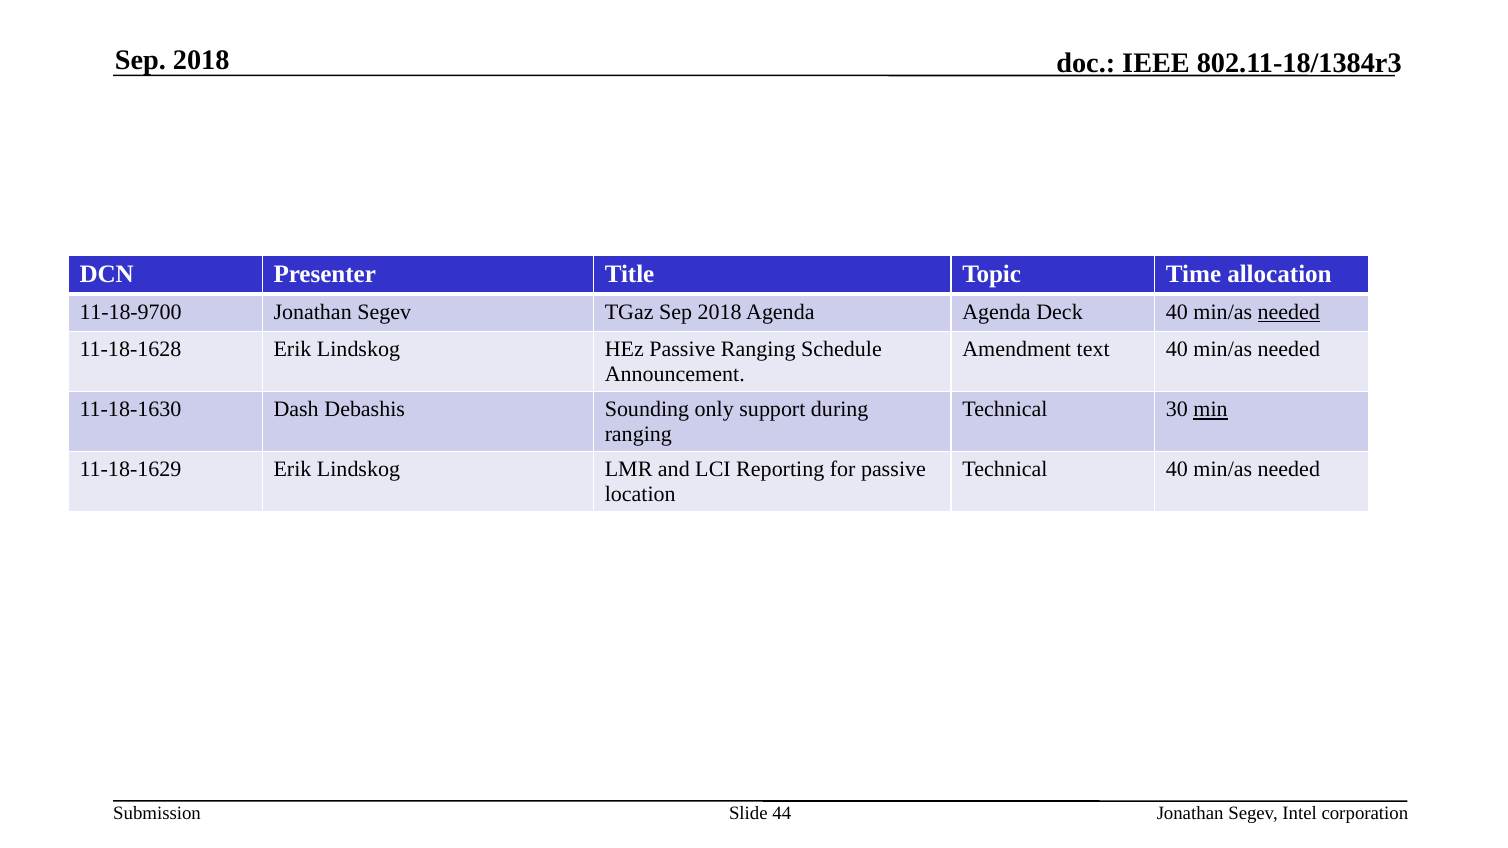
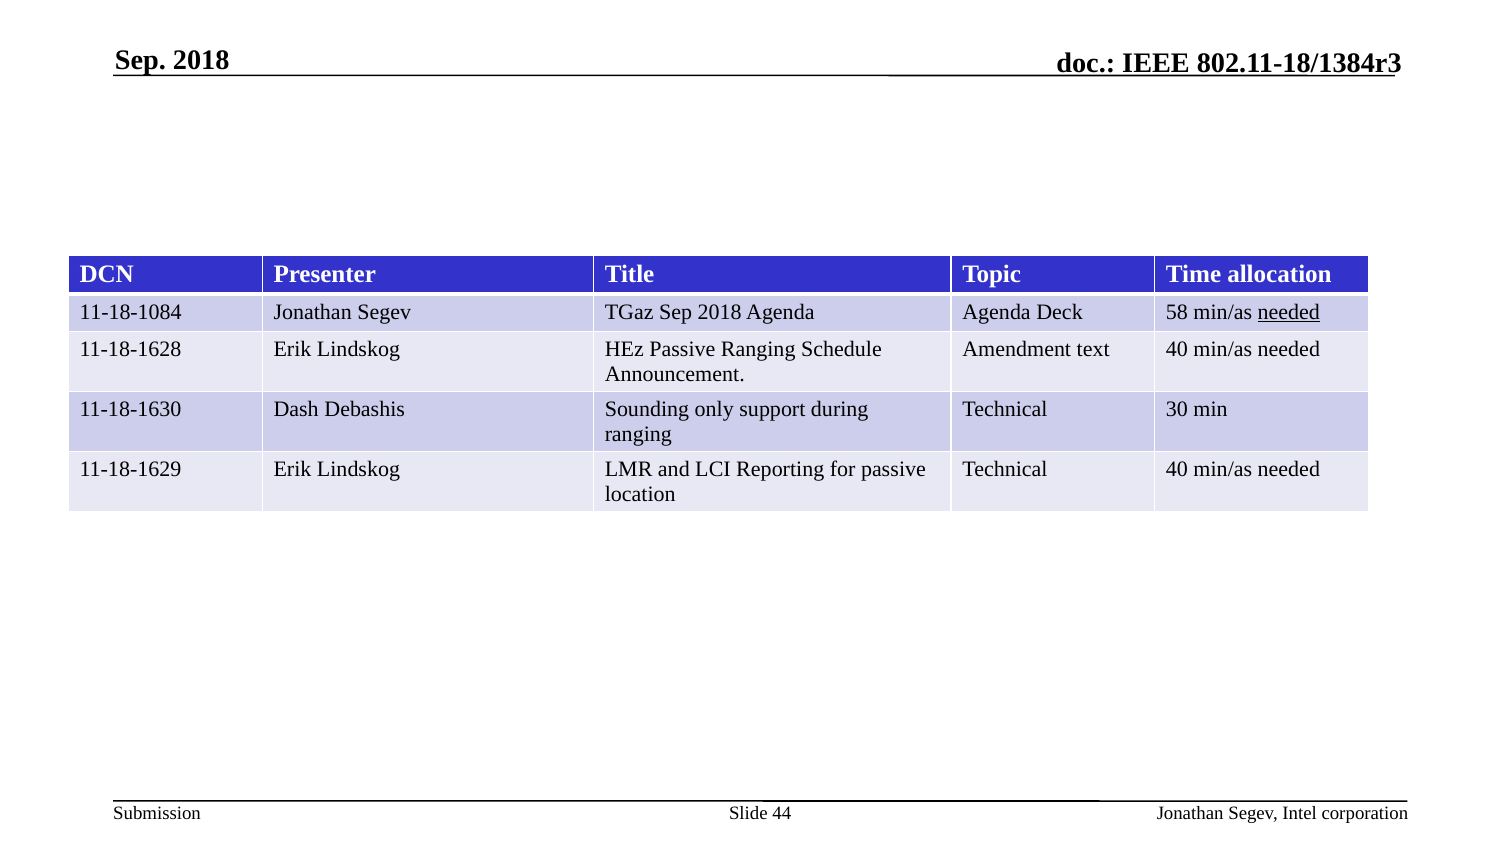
11-18-9700: 11-18-9700 -> 11-18-1084
Deck 40: 40 -> 58
min underline: present -> none
